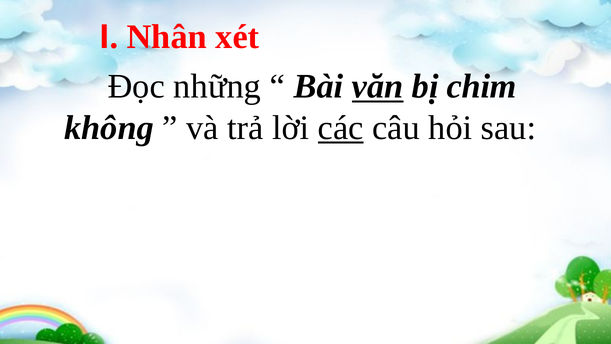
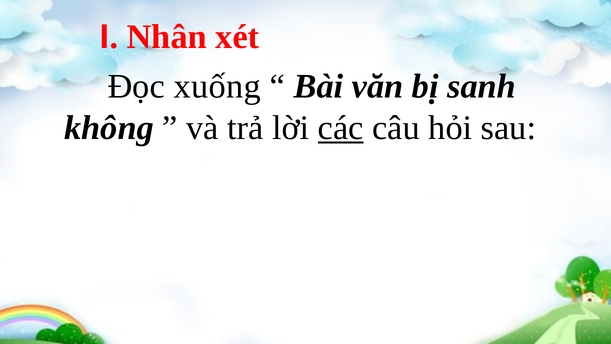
những: những -> xuống
văn underline: present -> none
chim: chim -> sanh
